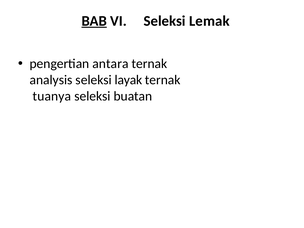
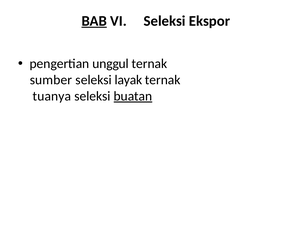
Lemak: Lemak -> Ekspor
antara: antara -> unggul
analysis: analysis -> sumber
buatan underline: none -> present
